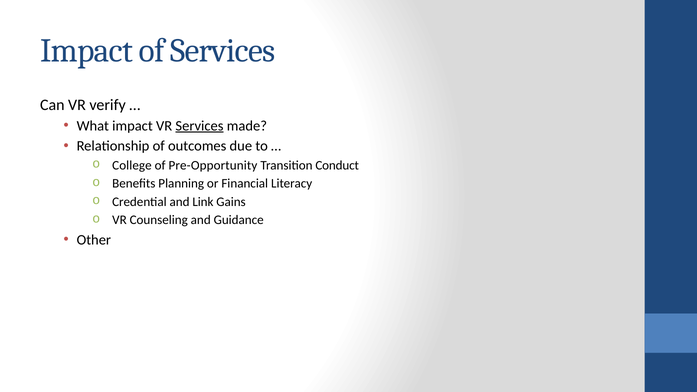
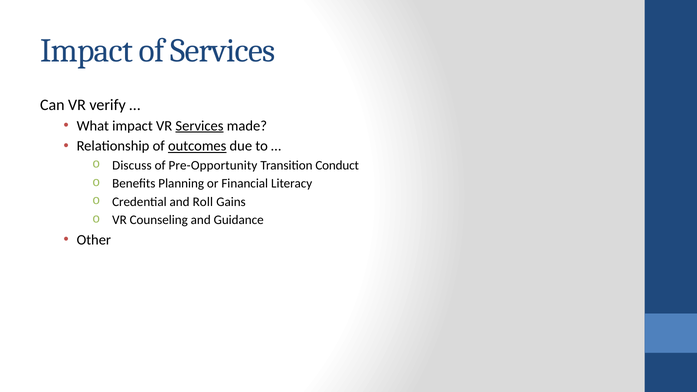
outcomes underline: none -> present
College: College -> Discuss
Link: Link -> Roll
